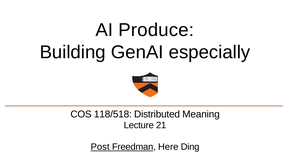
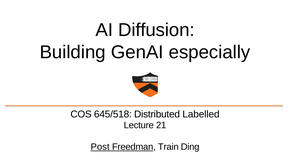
Produce: Produce -> Diffusion
118/518: 118/518 -> 645/518
Meaning: Meaning -> Labelled
Here: Here -> Train
